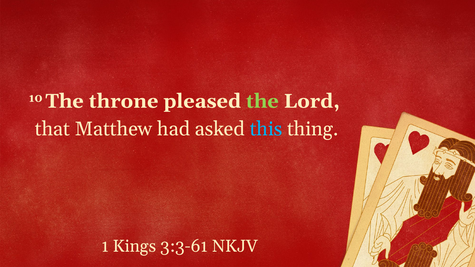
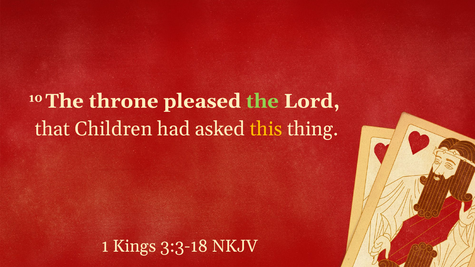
Matthew: Matthew -> Children
this colour: light blue -> yellow
3:3-61: 3:3-61 -> 3:3-18
